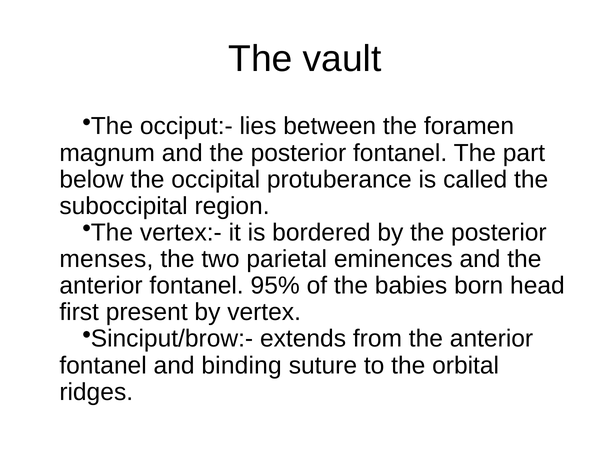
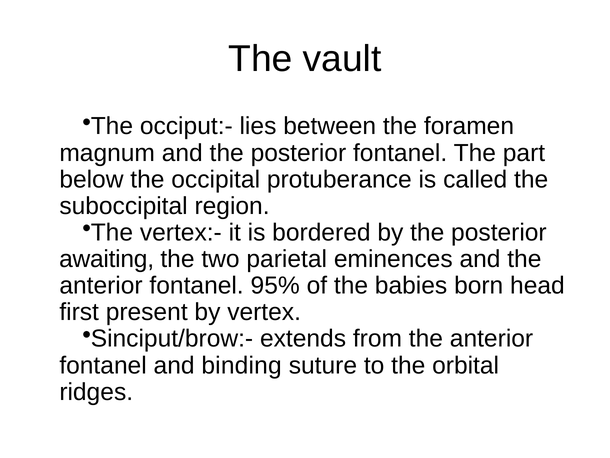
menses: menses -> awaiting
